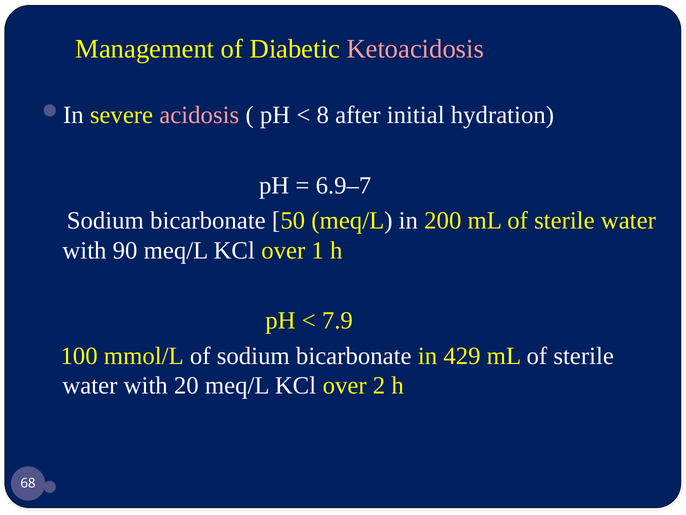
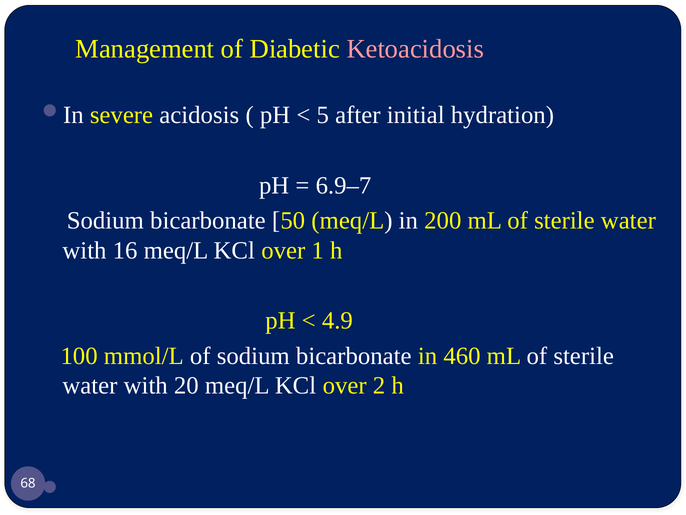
acidosis colour: pink -> white
8: 8 -> 5
90: 90 -> 16
7.9: 7.9 -> 4.9
429: 429 -> 460
